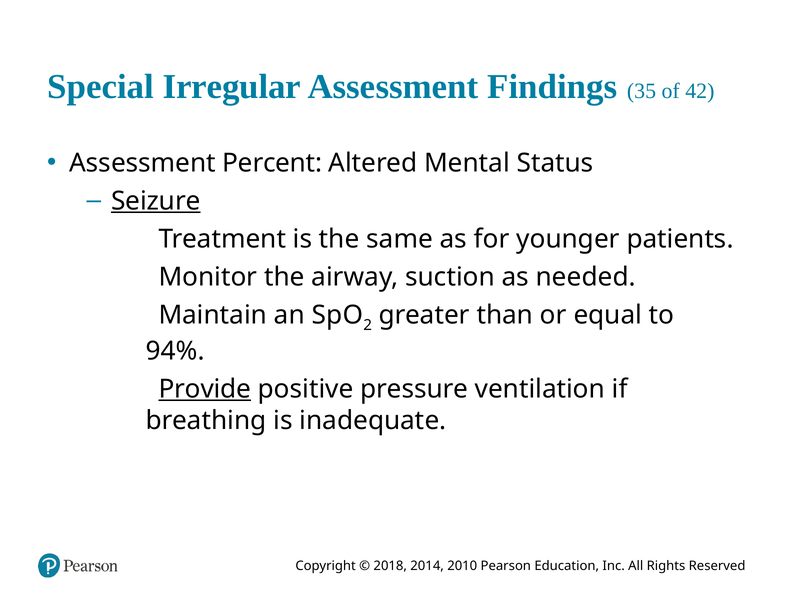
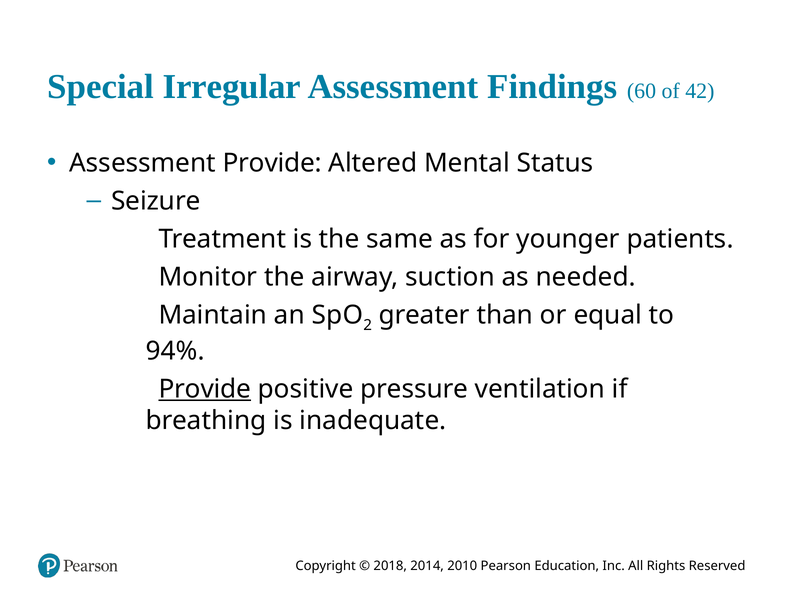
35: 35 -> 60
Assessment Percent: Percent -> Provide
Seizure underline: present -> none
